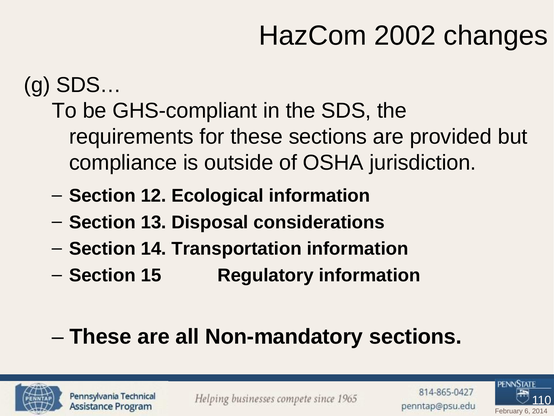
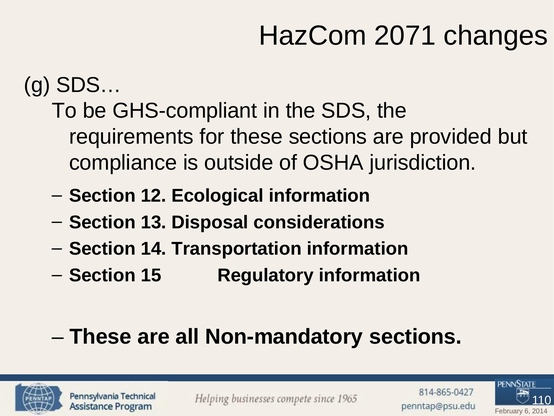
2002: 2002 -> 2071
